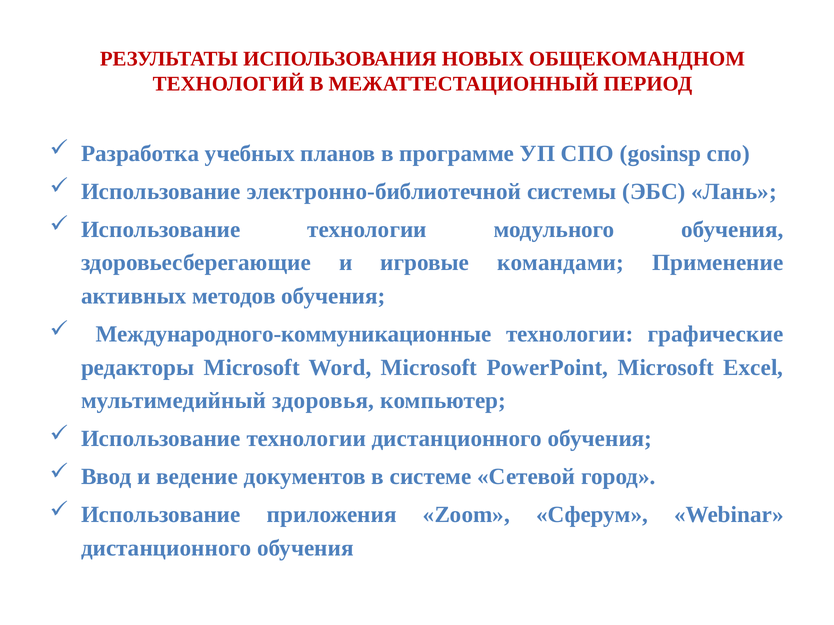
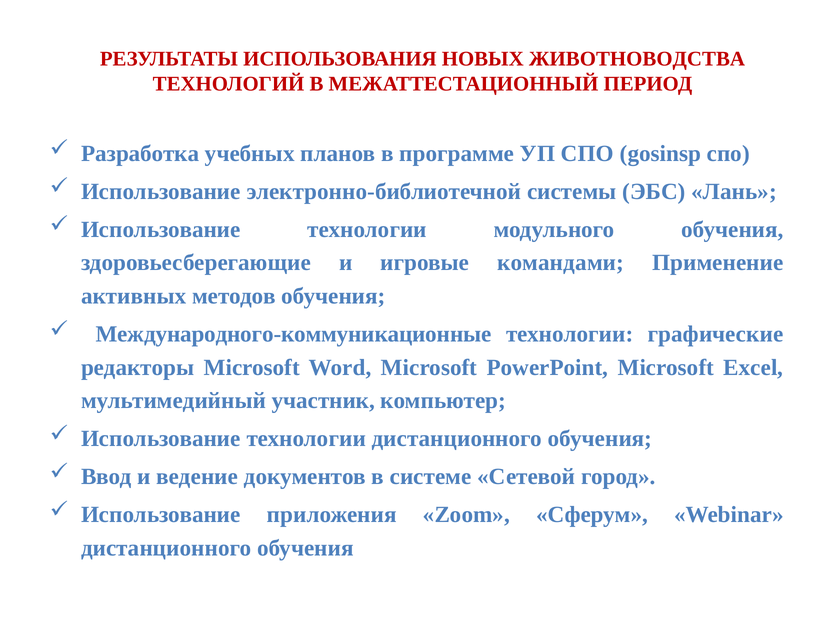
ОБЩЕКОМАНДНОМ: ОБЩЕКОМАНДНОМ -> ЖИВОТНОВОДСТВА
здоровья: здоровья -> участник
